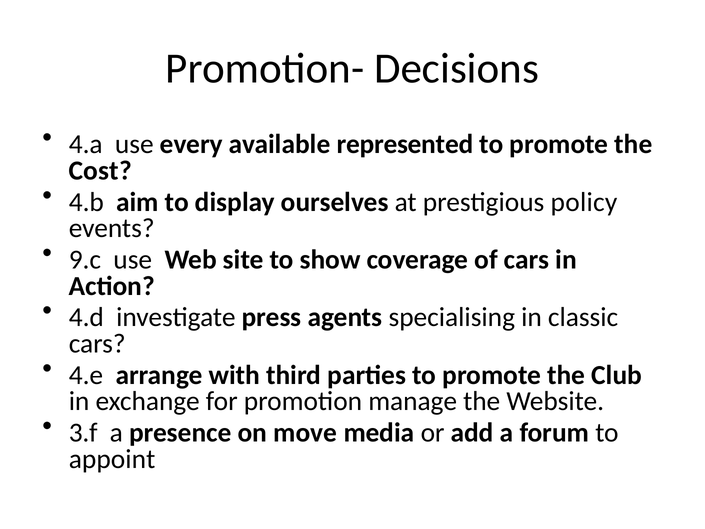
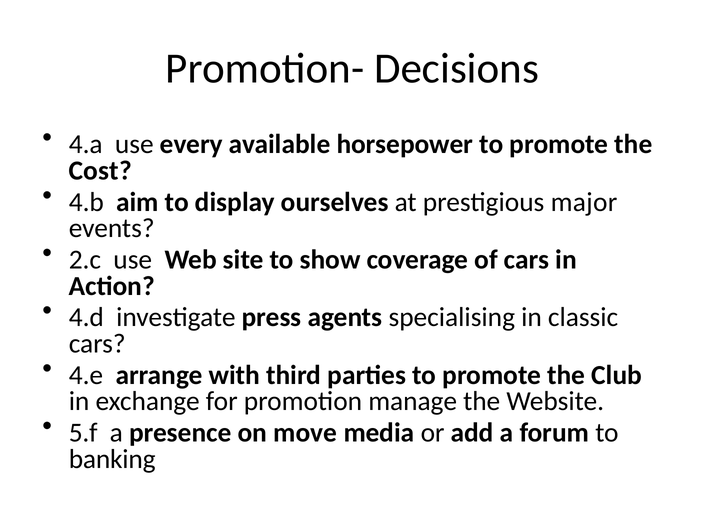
represented: represented -> horsepower
policy: policy -> major
9.c: 9.c -> 2.c
3.f: 3.f -> 5.f
appoint: appoint -> banking
